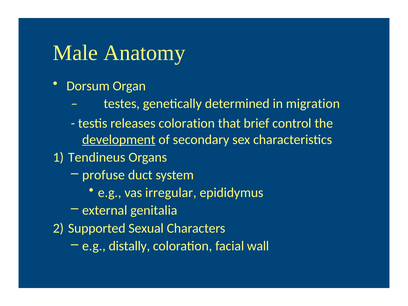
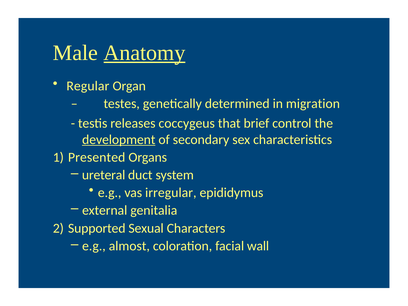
Anatomy underline: none -> present
Dorsum: Dorsum -> Regular
releases coloration: coloration -> coccygeus
Tendineus: Tendineus -> Presented
profuse: profuse -> ureteral
distally: distally -> almost
